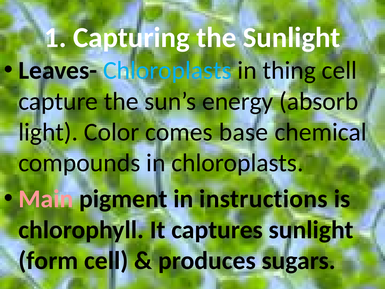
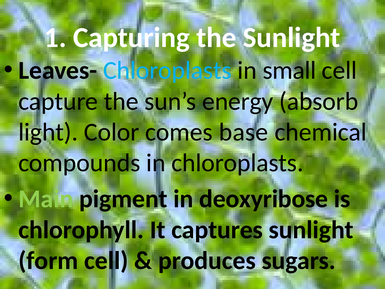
thing: thing -> small
Main colour: pink -> light green
instructions: instructions -> deoxyribose
